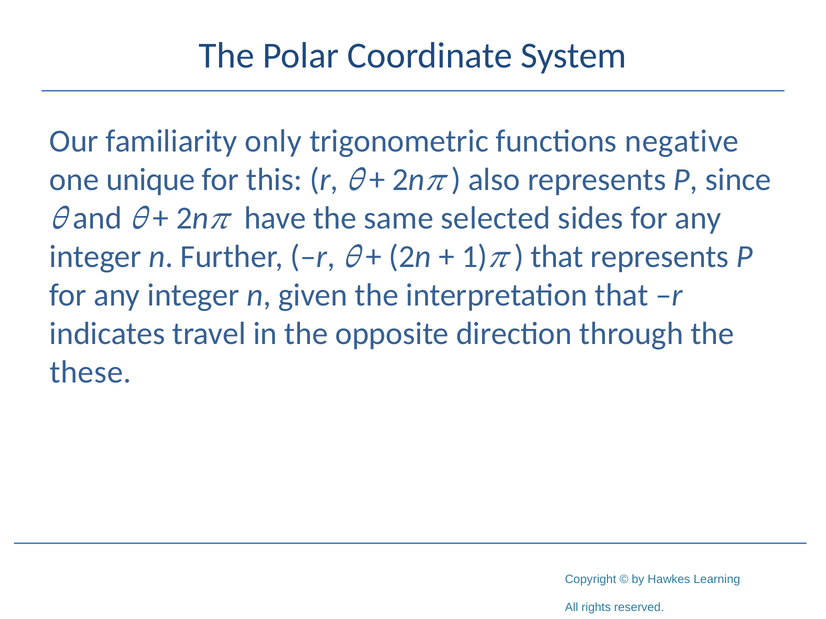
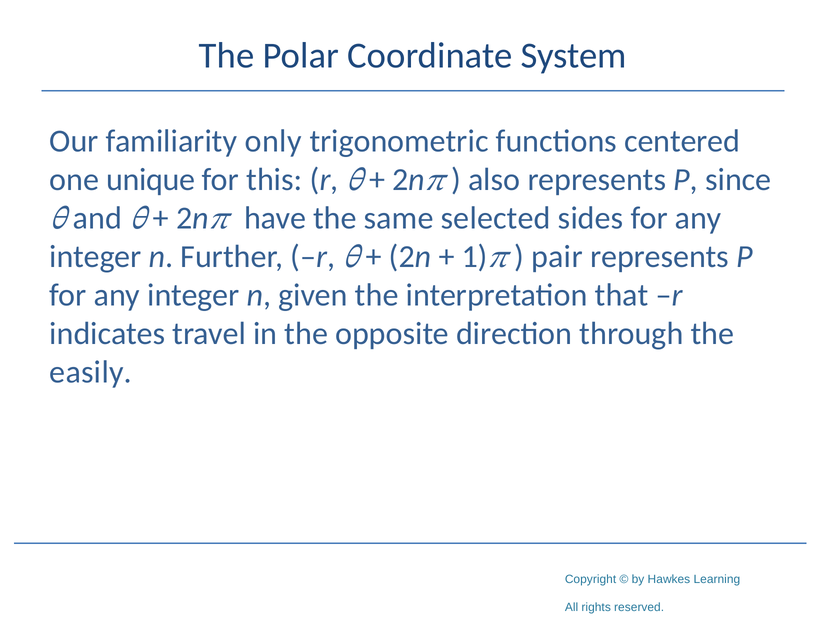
negative: negative -> centered
that at (557, 257): that -> pair
these: these -> easily
